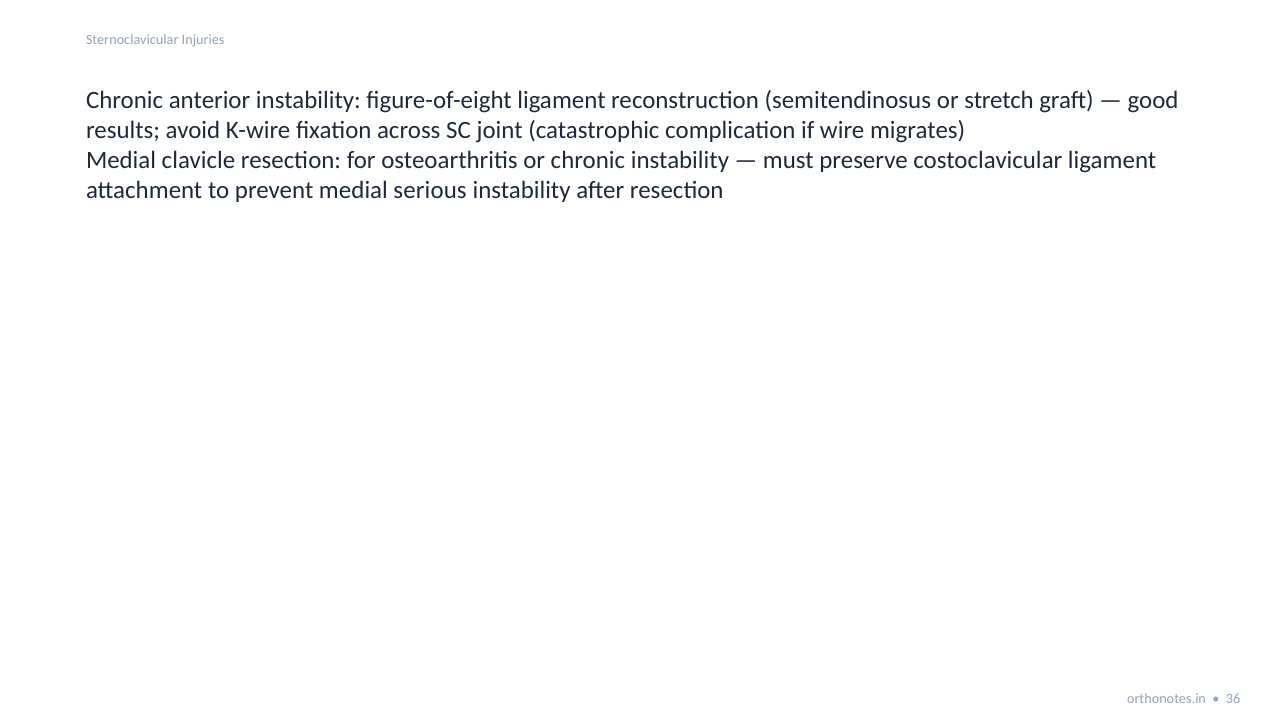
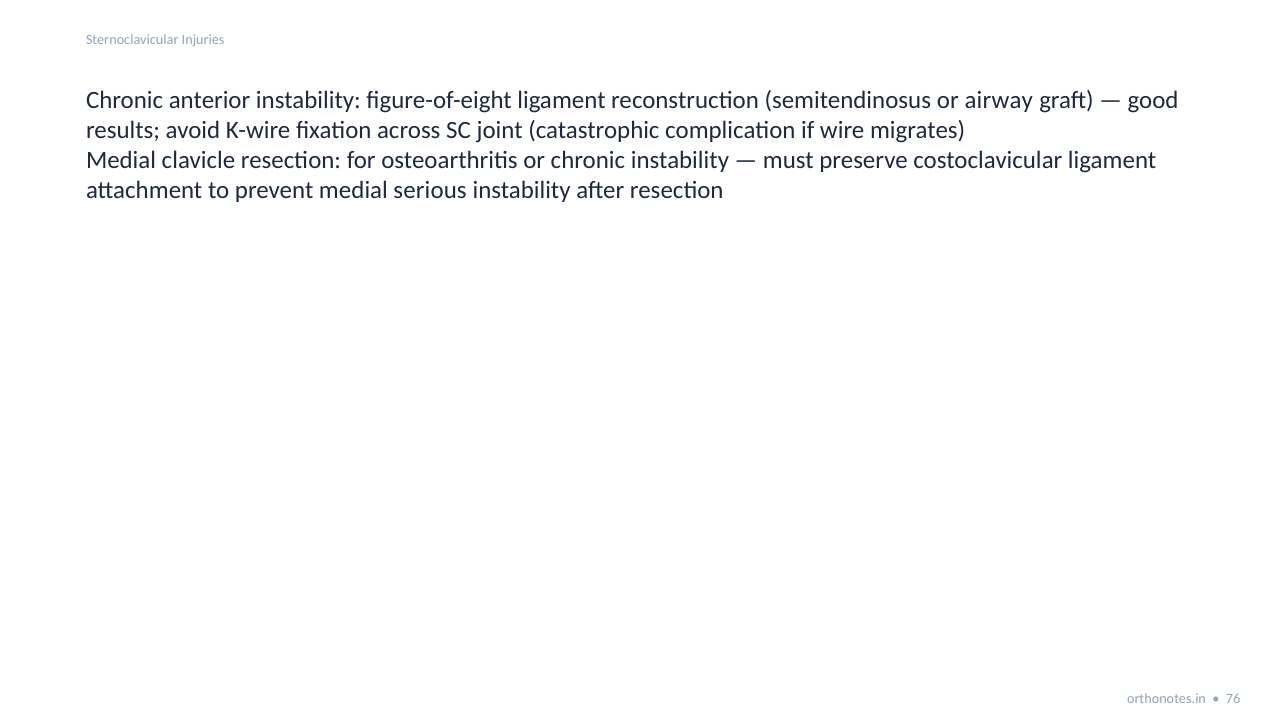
stretch: stretch -> airway
36: 36 -> 76
